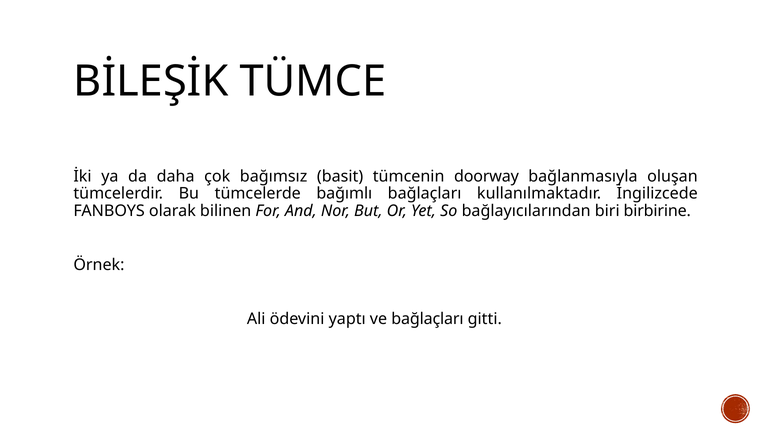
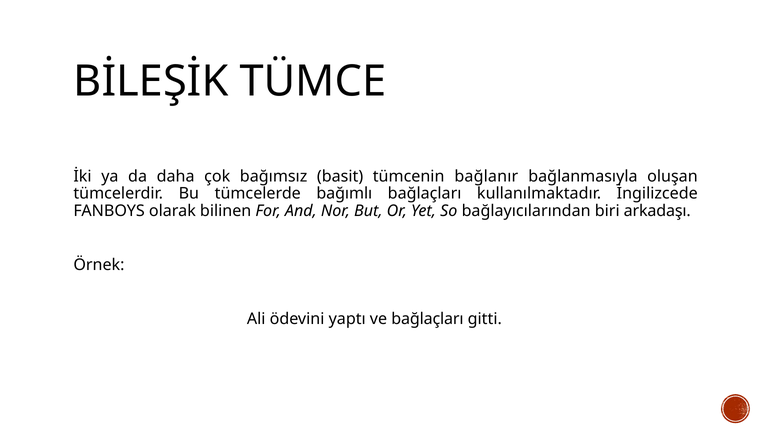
doorway: doorway -> bağlanır
birbirine: birbirine -> arkadaşı
